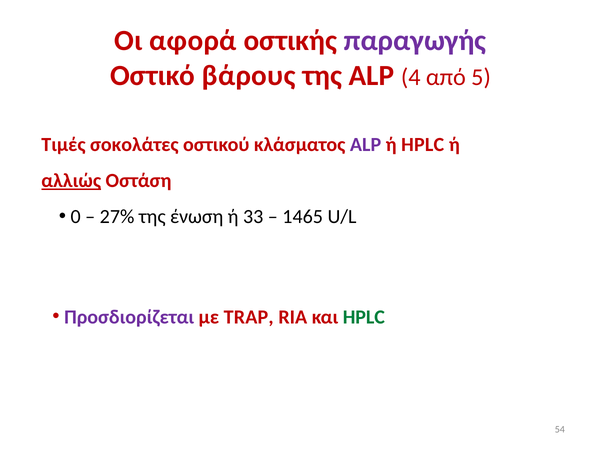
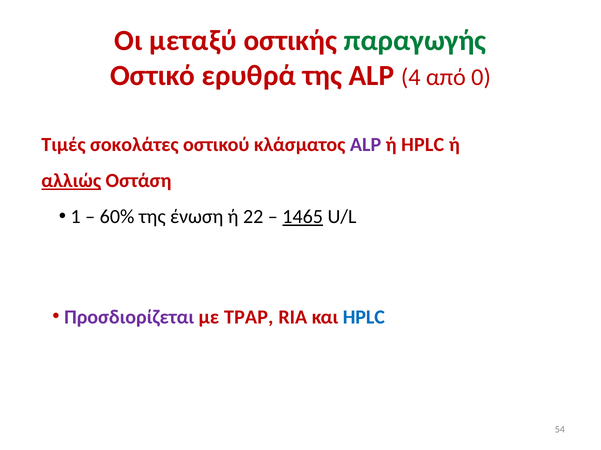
αφορά: αφορά -> μεταξύ
παραγωγής colour: purple -> green
βάρους: βάρους -> ερυθρά
5: 5 -> 0
0: 0 -> 1
27%: 27% -> 60%
33: 33 -> 22
1465 underline: none -> present
TRAP: TRAP -> TΡAP
HPLC at (364, 317) colour: green -> blue
